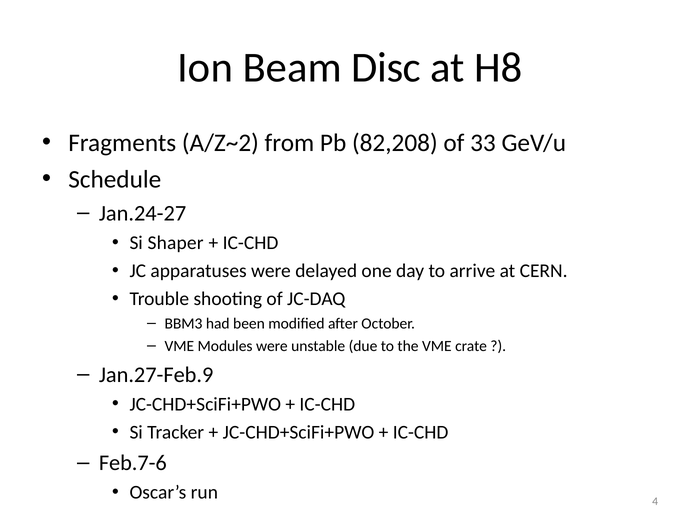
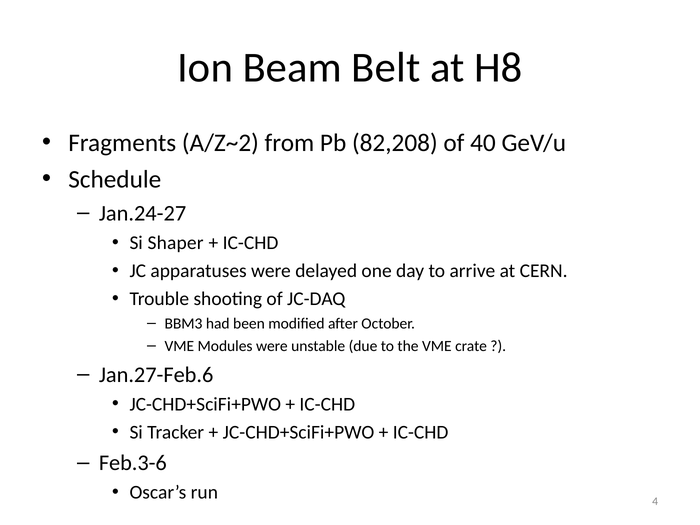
Disc: Disc -> Belt
33: 33 -> 40
Jan.27-Feb.9: Jan.27-Feb.9 -> Jan.27-Feb.6
Feb.7-6: Feb.7-6 -> Feb.3-6
